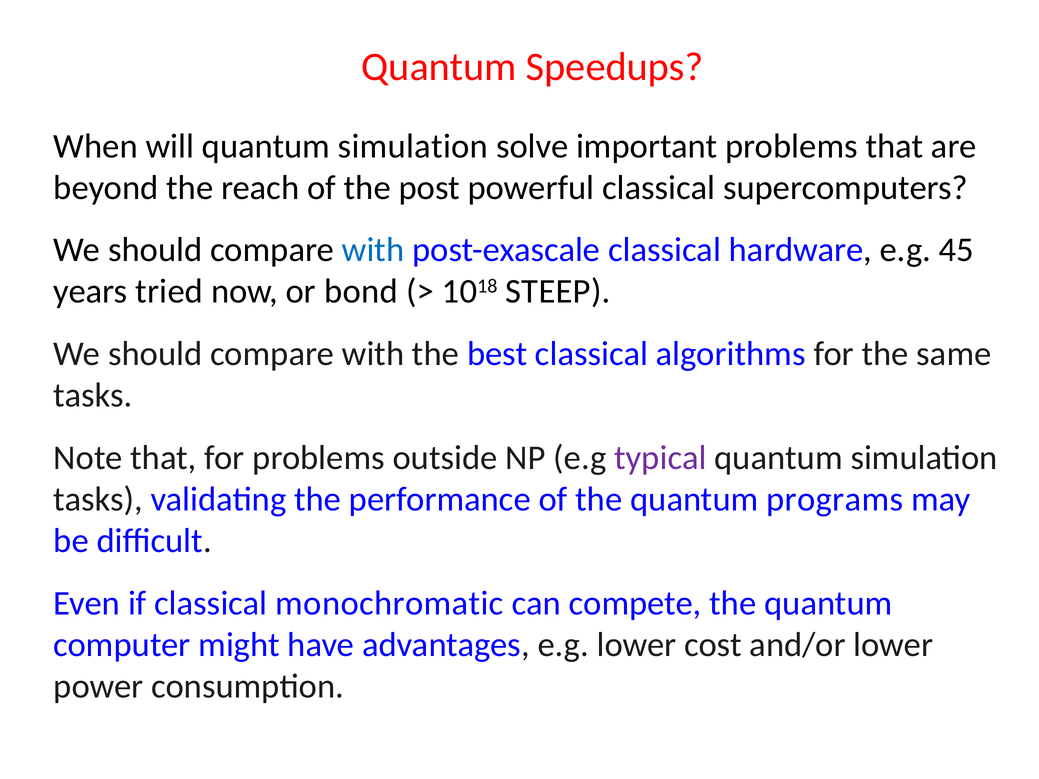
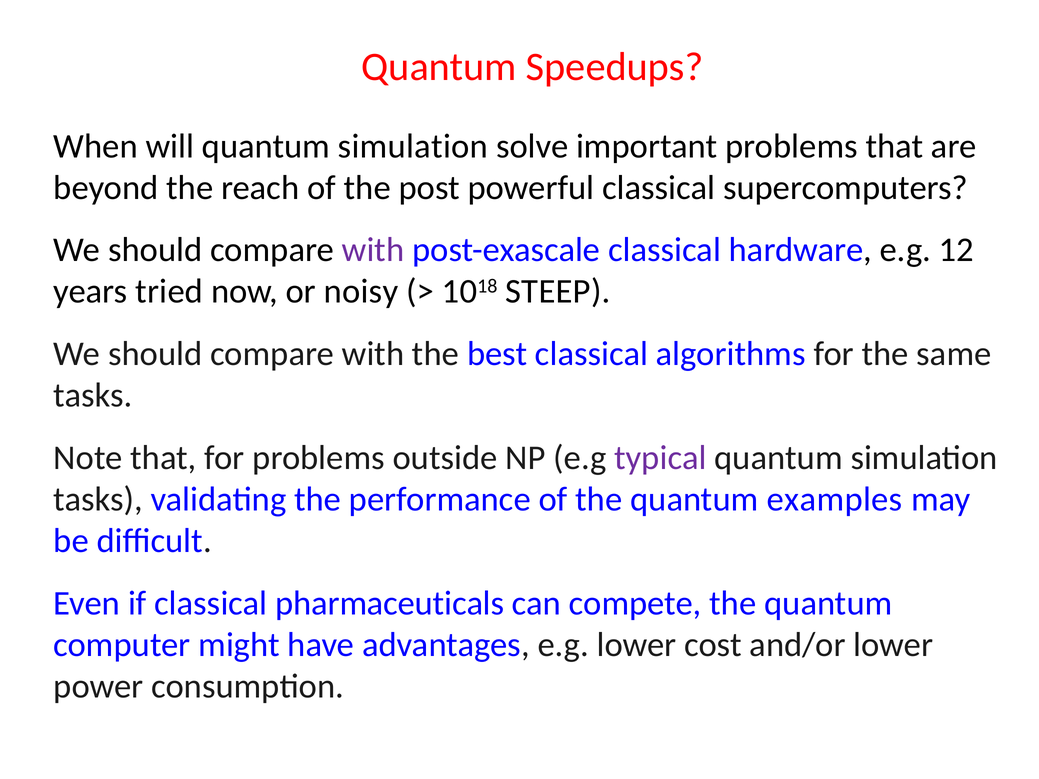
with at (373, 250) colour: blue -> purple
45: 45 -> 12
bond: bond -> noisy
programs: programs -> examples
monochromatic: monochromatic -> pharmaceuticals
